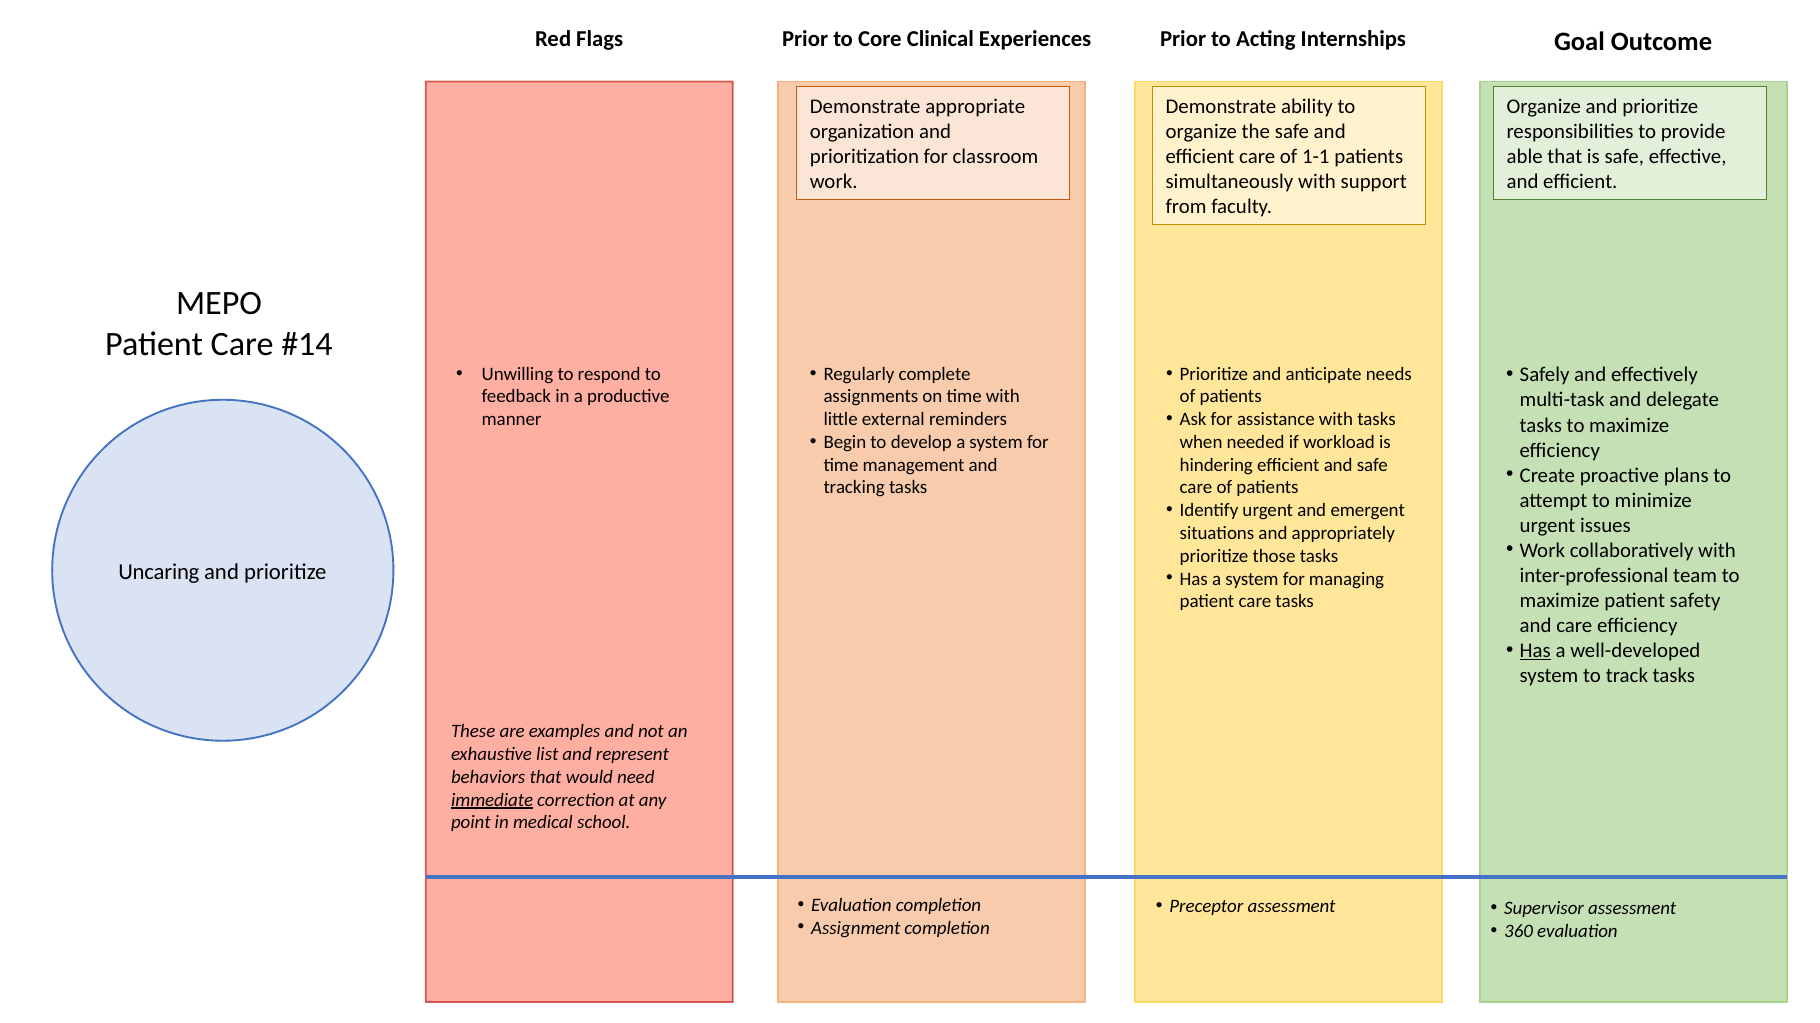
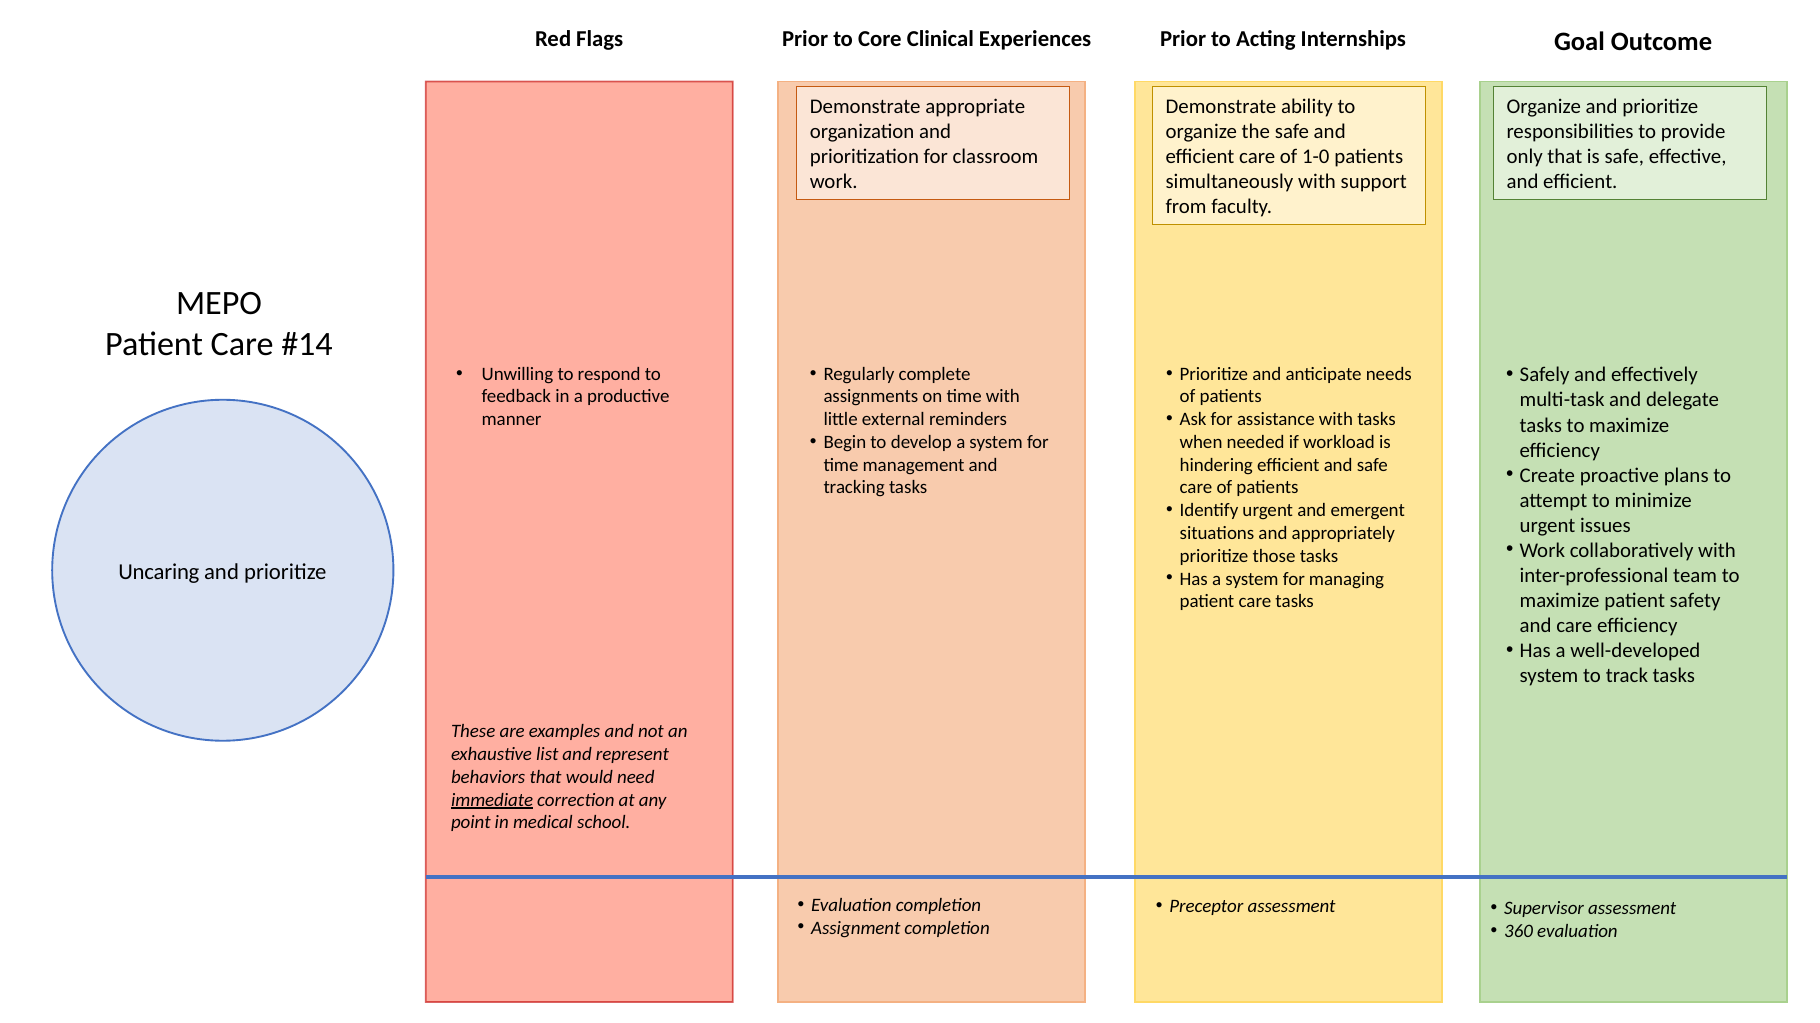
1-1: 1-1 -> 1-0
able: able -> only
Has at (1535, 651) underline: present -> none
